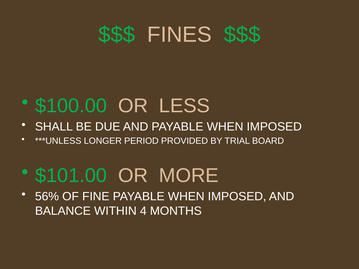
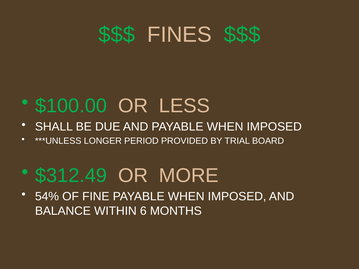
$101.00: $101.00 -> $312.49
56%: 56% -> 54%
4: 4 -> 6
